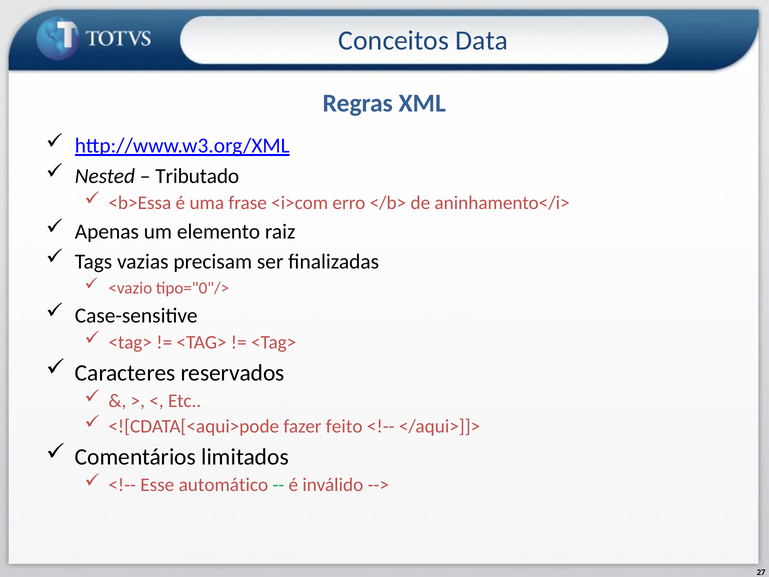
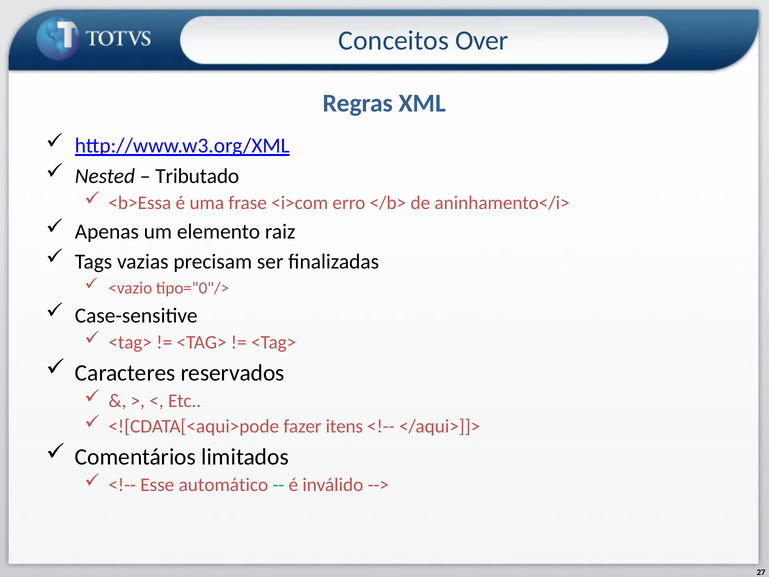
Data: Data -> Over
feito: feito -> itens
